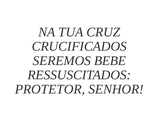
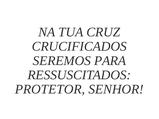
BEBE: BEBE -> PARA
